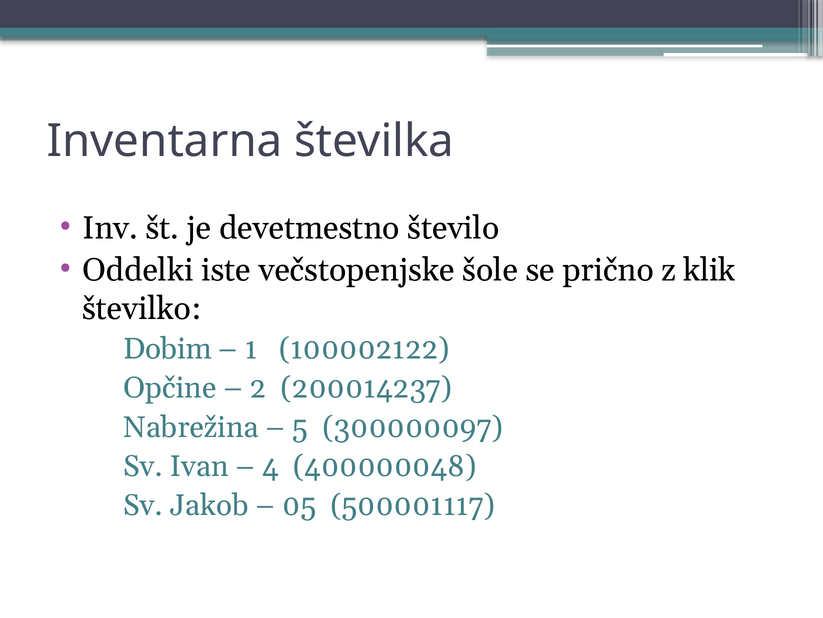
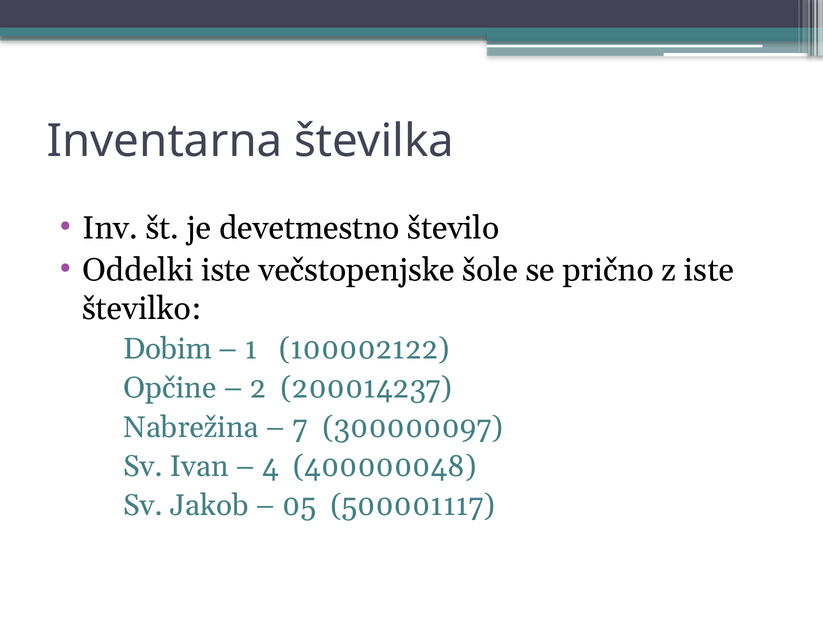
z klik: klik -> iste
5: 5 -> 7
